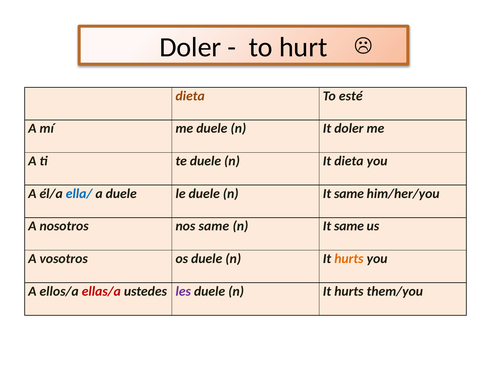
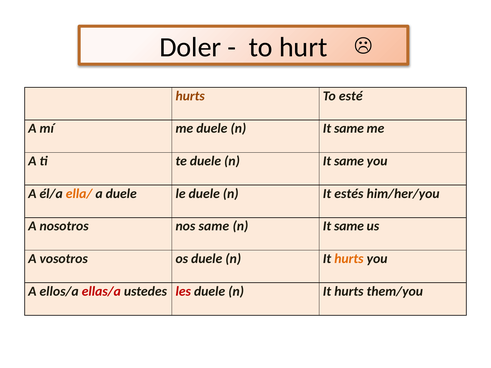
dieta at (190, 96): dieta -> hurts
doler at (349, 129): doler -> same
dieta at (349, 161): dieta -> same
ella/ colour: blue -> orange
duele n It same: same -> estés
les colour: purple -> red
